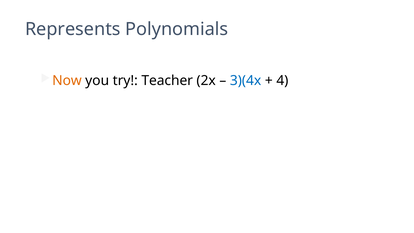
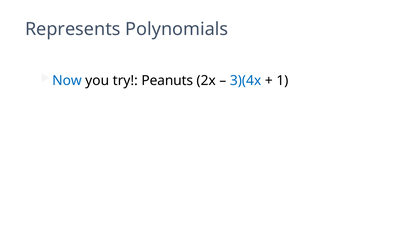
Now colour: orange -> blue
Teacher: Teacher -> Peanuts
4: 4 -> 1
